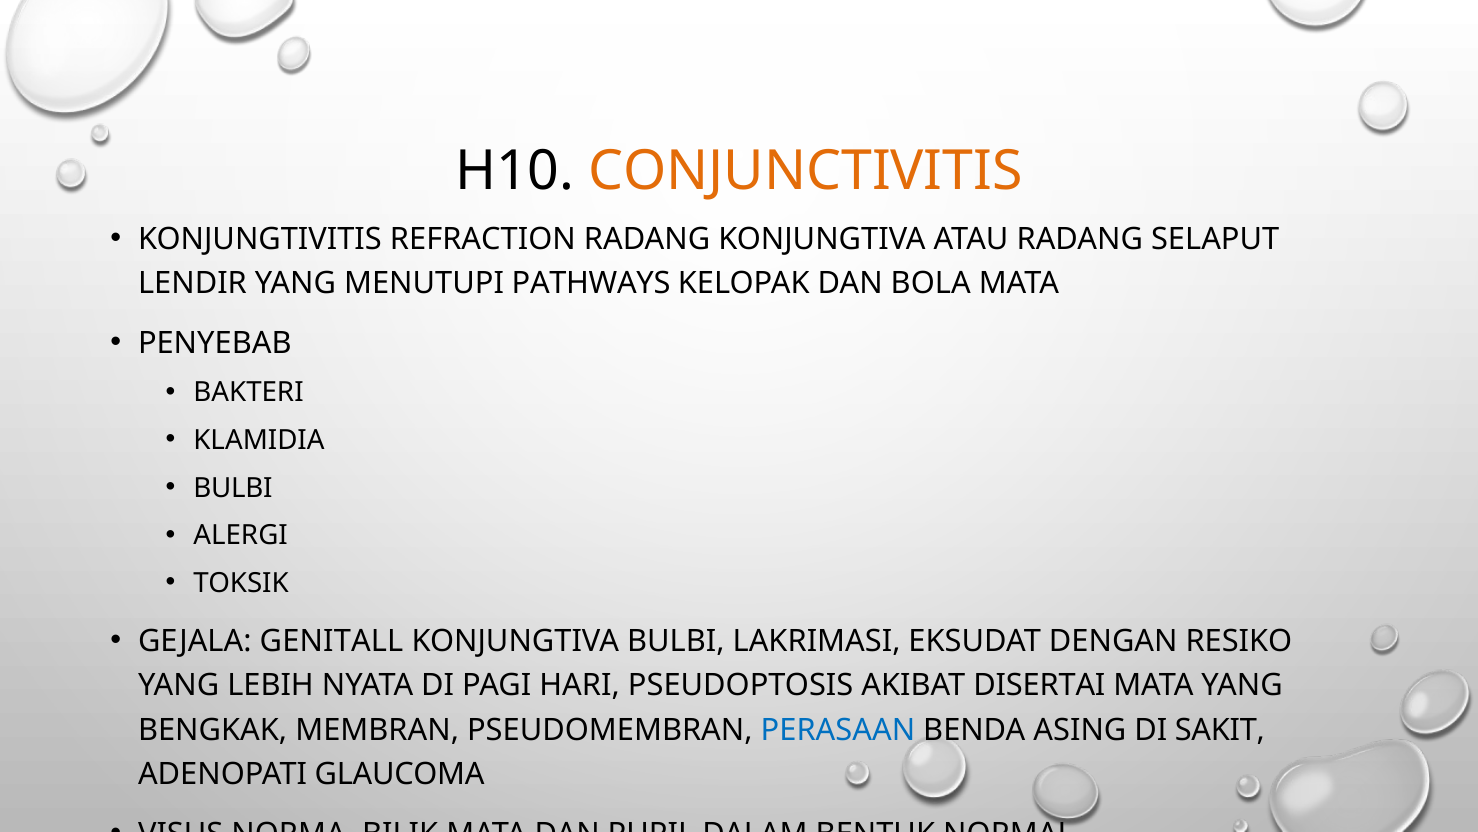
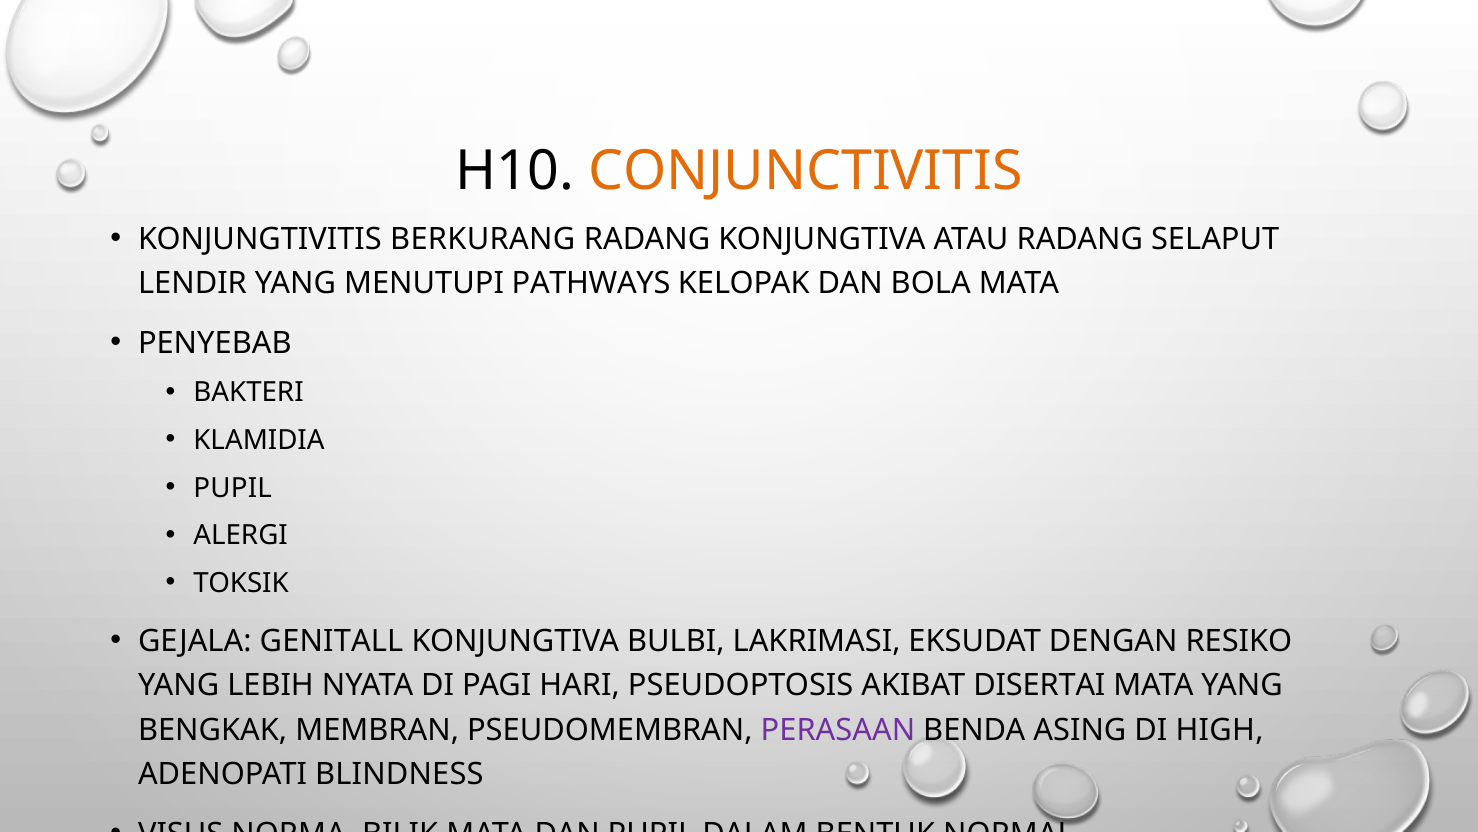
REFRACTION: REFRACTION -> BERKURANG
BULBI at (233, 487): BULBI -> PUPIL
PERASAAN colour: blue -> purple
SAKIT: SAKIT -> HIGH
GLAUCOMA: GLAUCOMA -> BLINDNESS
